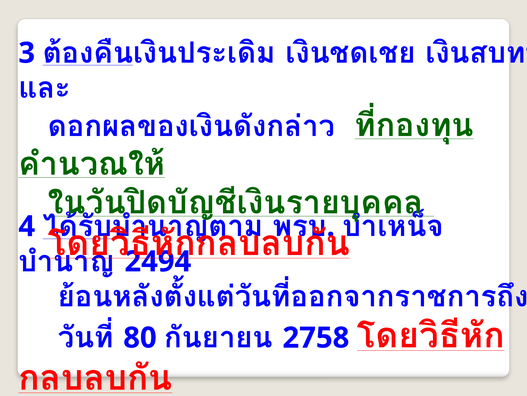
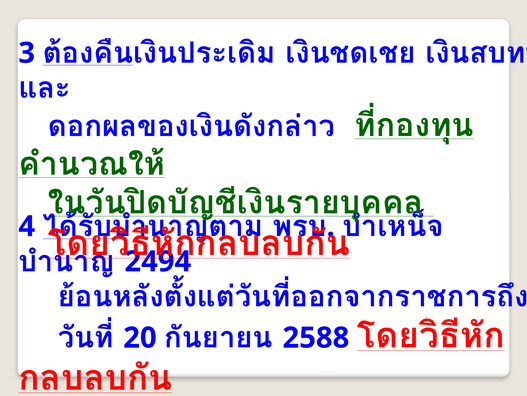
80: 80 -> 20
2758: 2758 -> 2588
